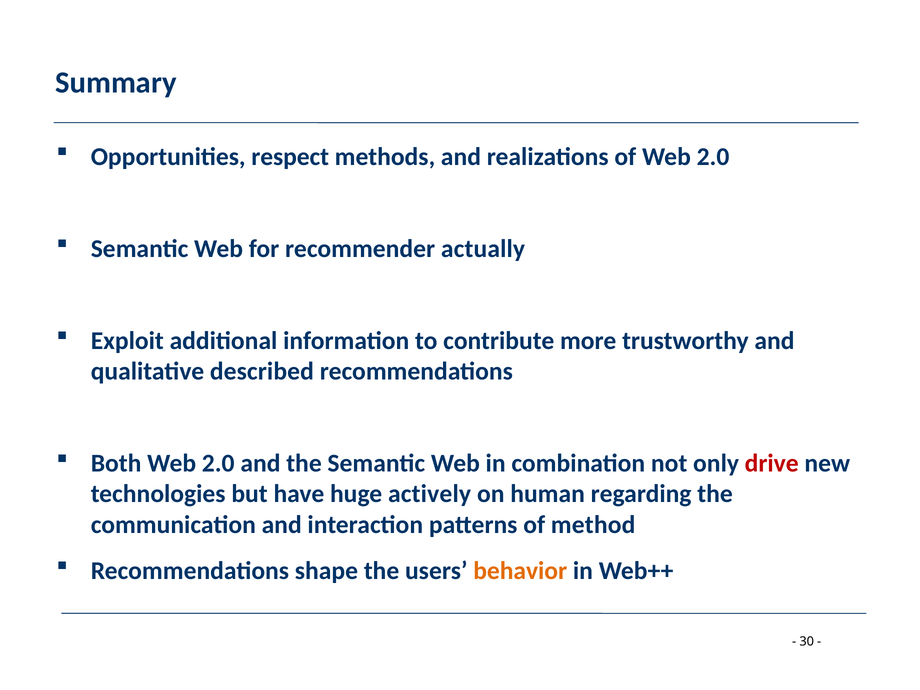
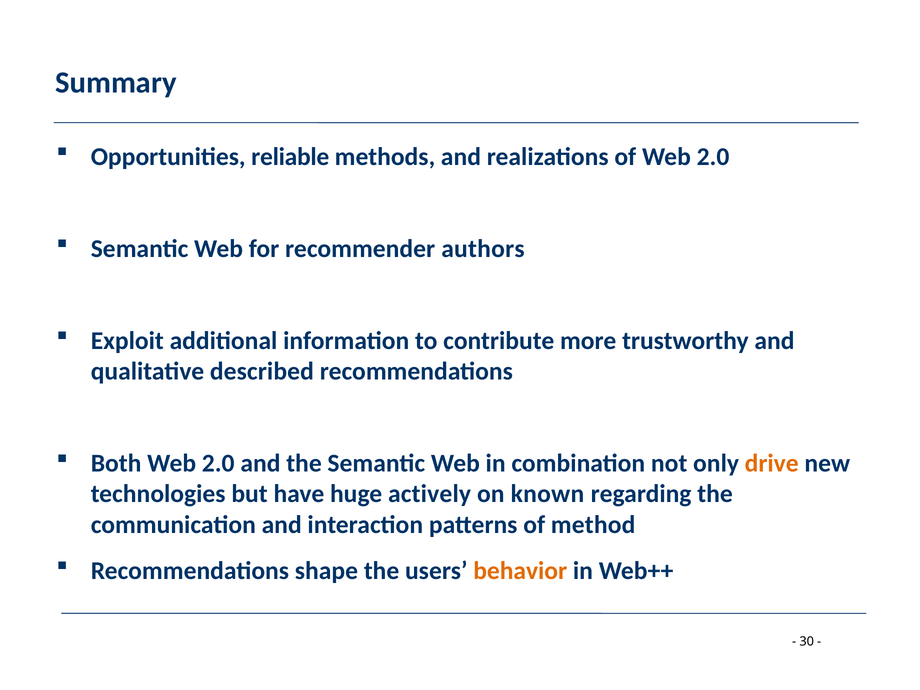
respect: respect -> reliable
actually: actually -> authors
drive colour: red -> orange
human: human -> known
